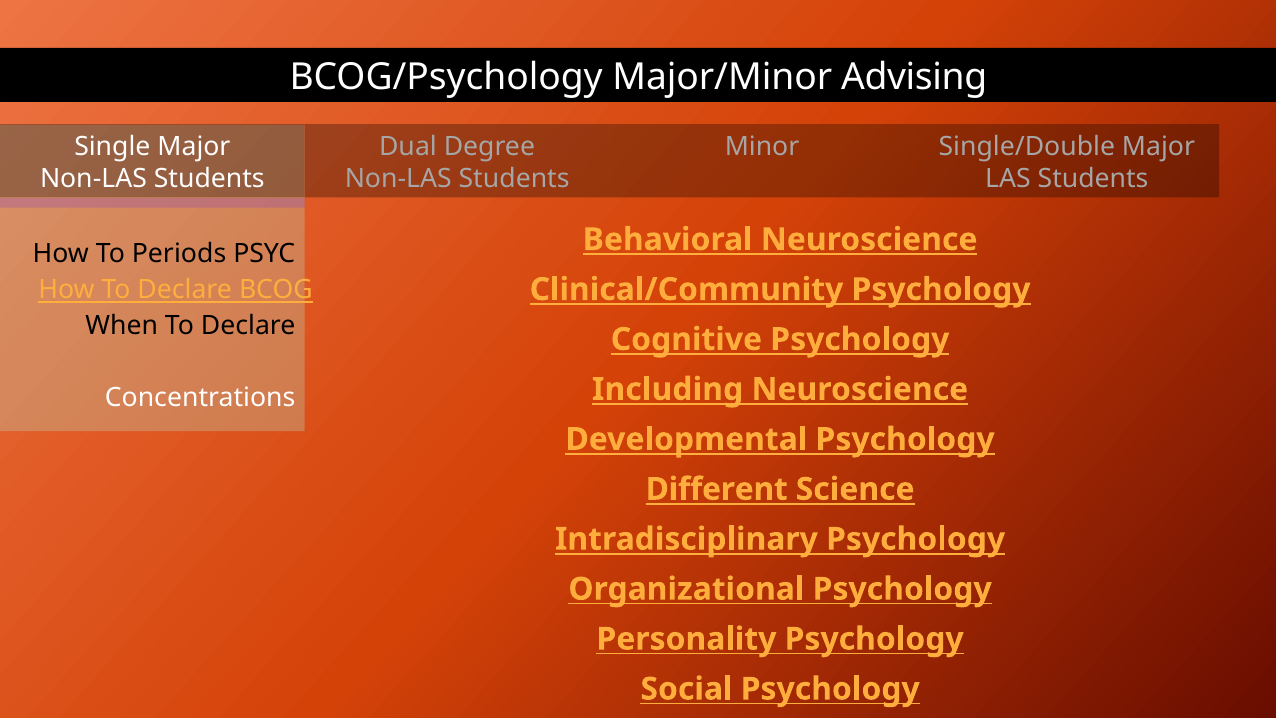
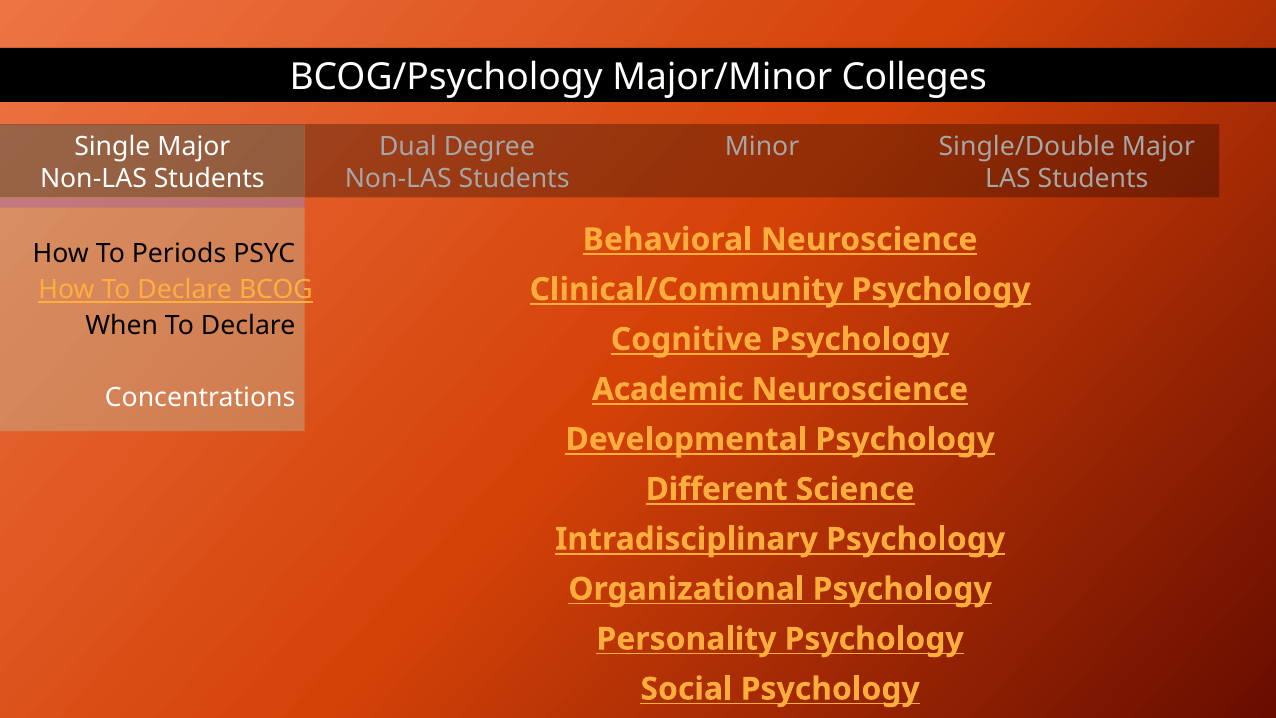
Advising: Advising -> Colleges
Including: Including -> Academic
